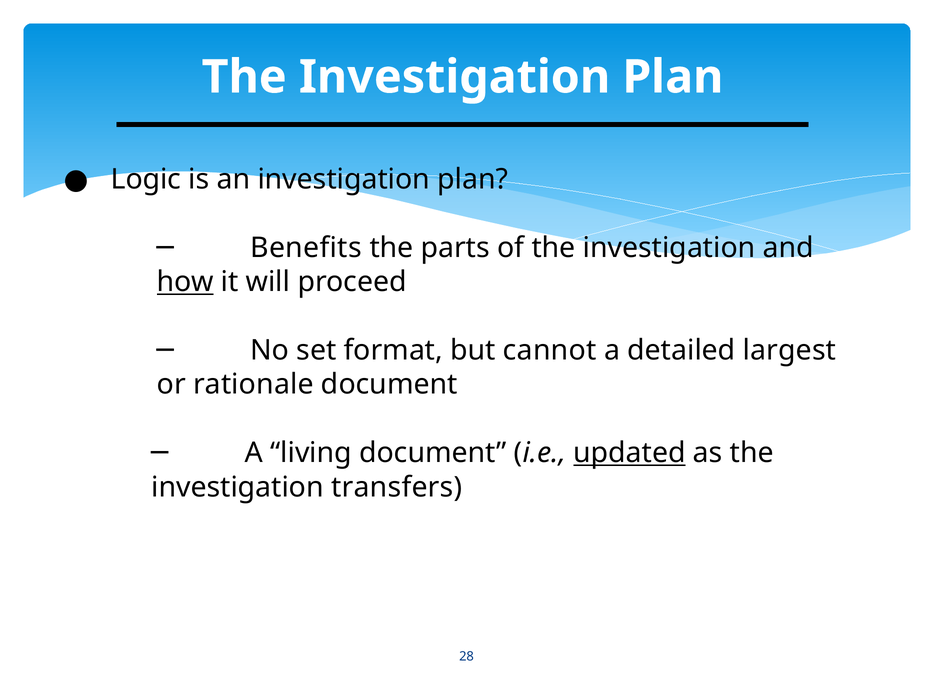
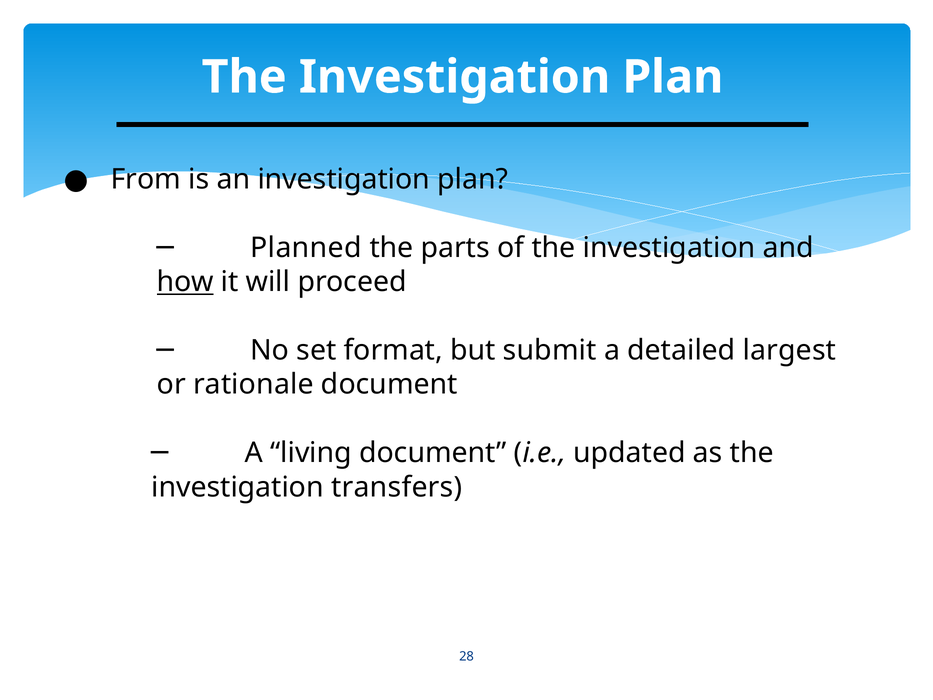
Logic: Logic -> From
Benefits: Benefits -> Planned
cannot: cannot -> submit
updated underline: present -> none
